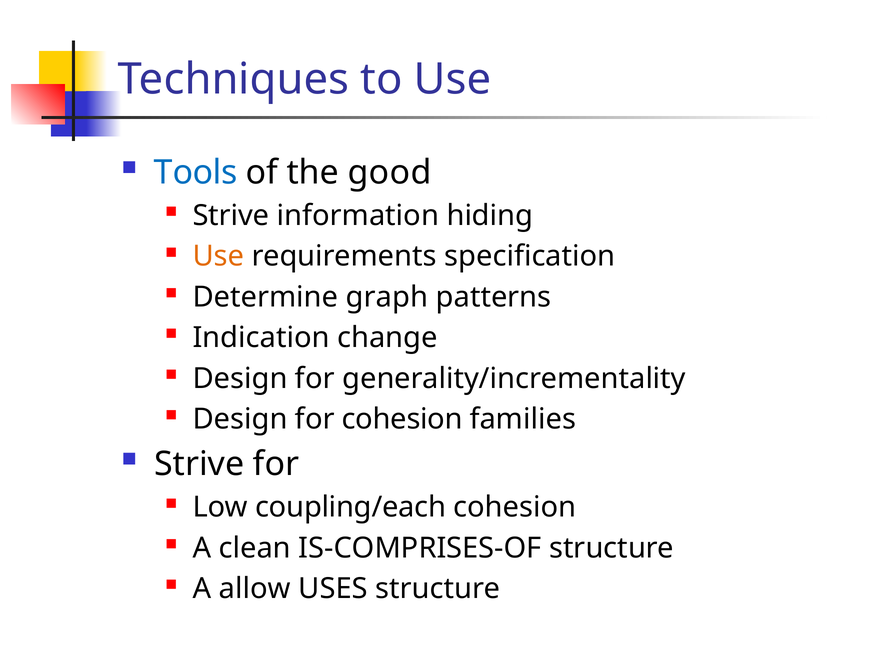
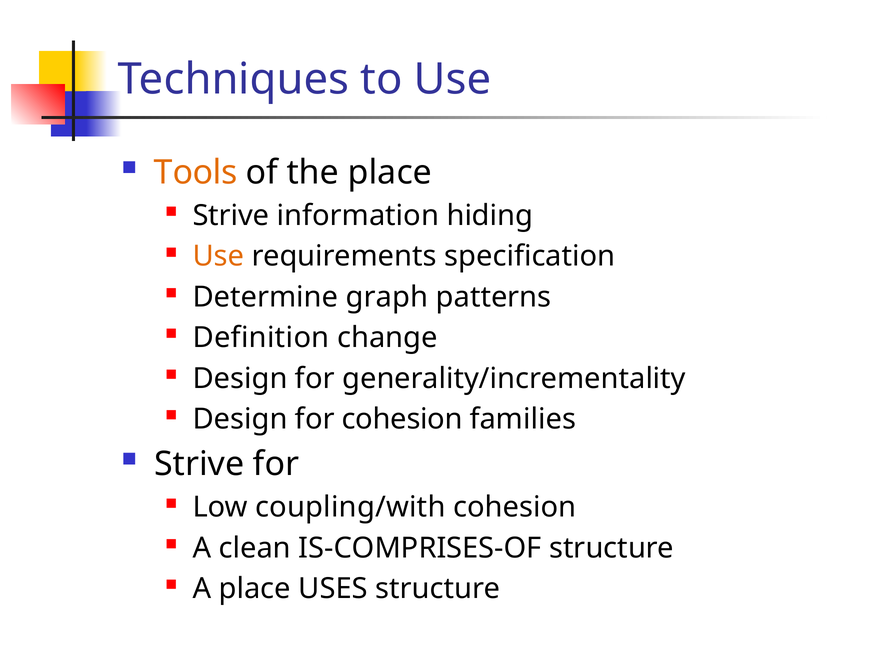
Tools colour: blue -> orange
the good: good -> place
Indication: Indication -> Definition
coupling/each: coupling/each -> coupling/with
A allow: allow -> place
